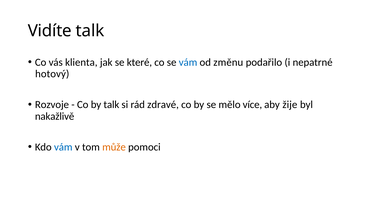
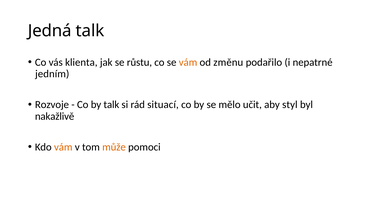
Vidíte: Vidíte -> Jedná
které: které -> růstu
vám at (188, 62) colour: blue -> orange
hotový: hotový -> jedním
zdravé: zdravé -> situací
více: více -> učit
žije: žije -> styl
vám at (63, 147) colour: blue -> orange
